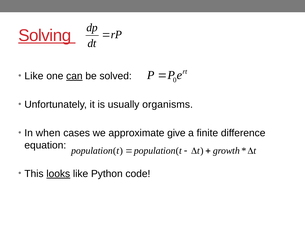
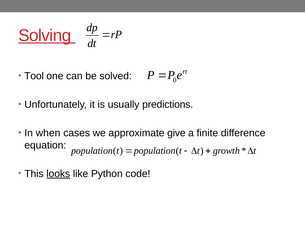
Like at (34, 76): Like -> Tool
can underline: present -> none
organisms: organisms -> predictions
